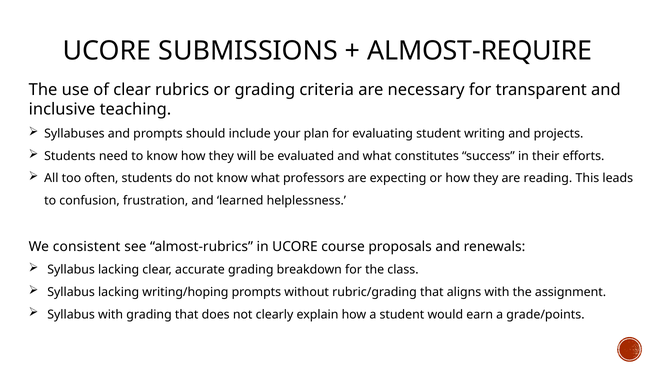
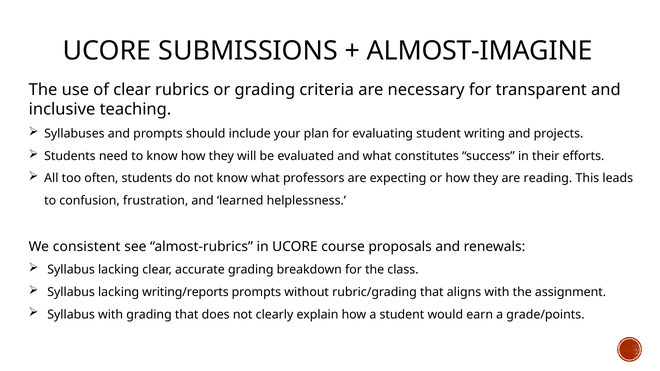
ALMOST-REQUIRE: ALMOST-REQUIRE -> ALMOST-IMAGINE
writing/hoping: writing/hoping -> writing/reports
